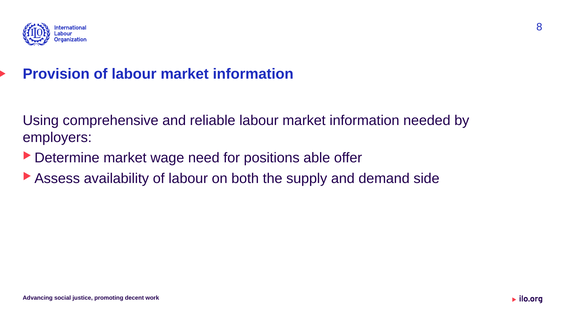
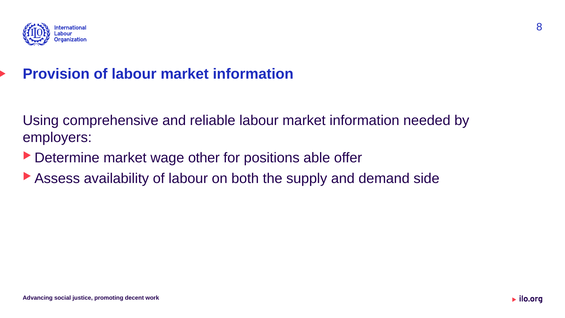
need: need -> other
